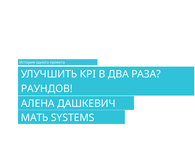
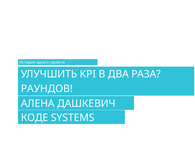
МАТЬ: МАТЬ -> КОДЕ
